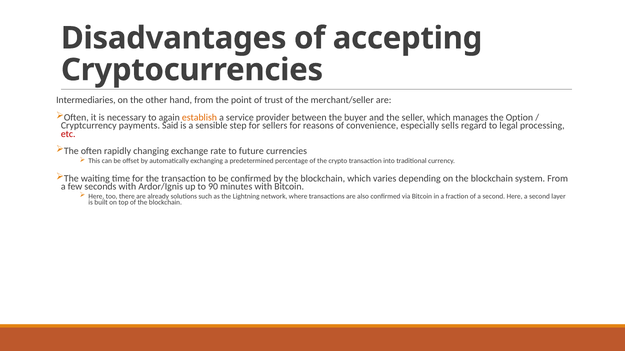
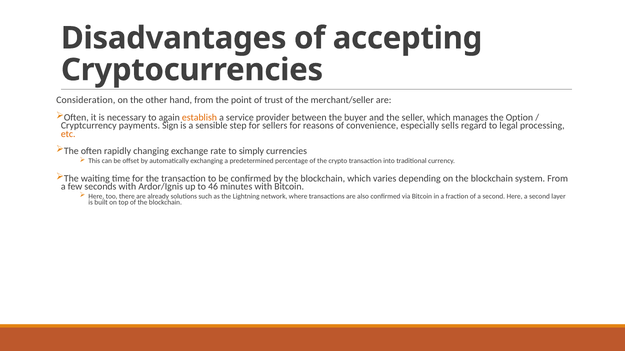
Intermediaries: Intermediaries -> Consideration
Said: Said -> Sign
etc colour: red -> orange
future: future -> simply
90: 90 -> 46
